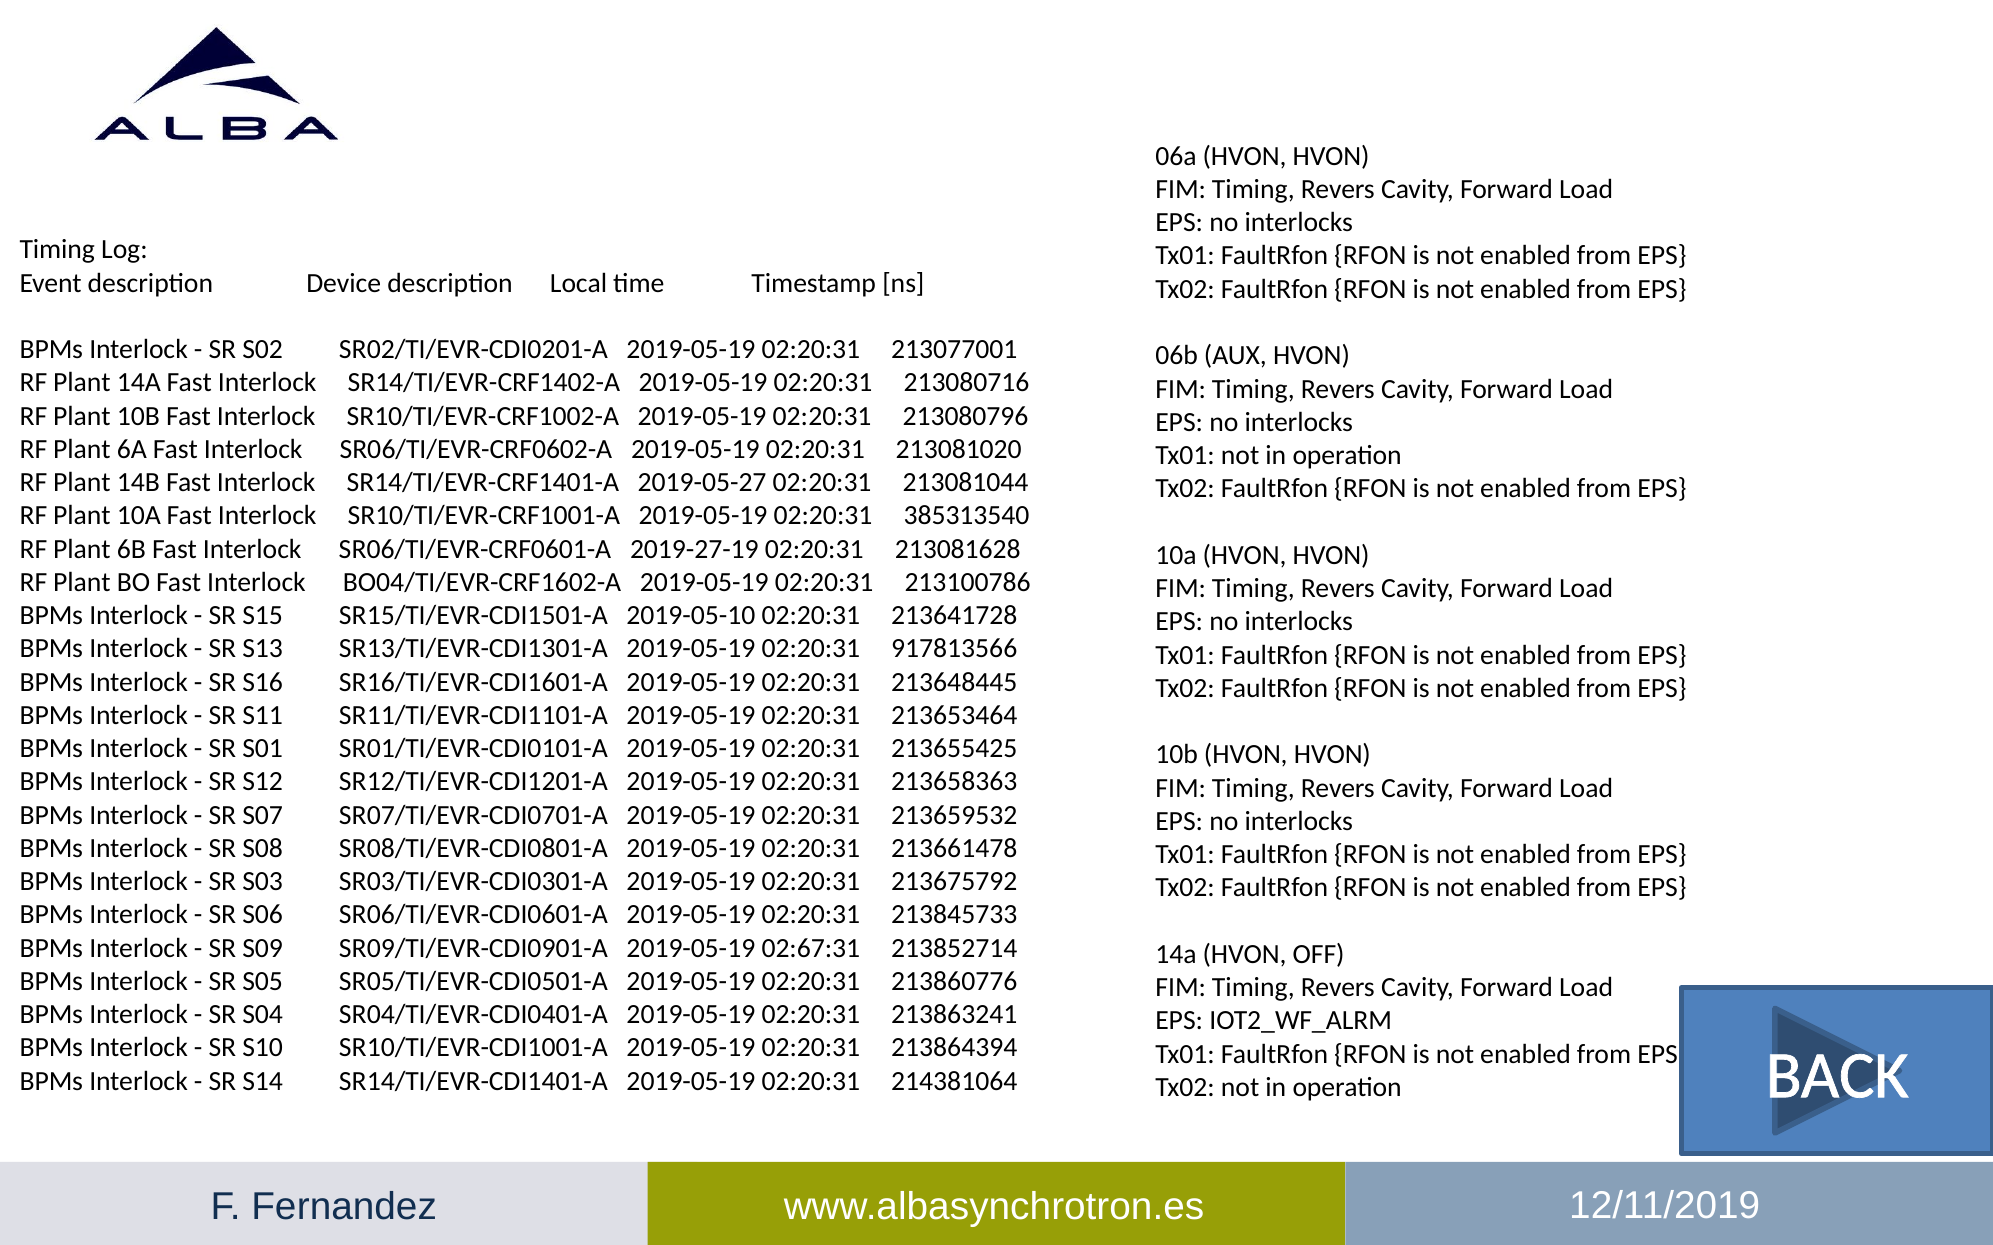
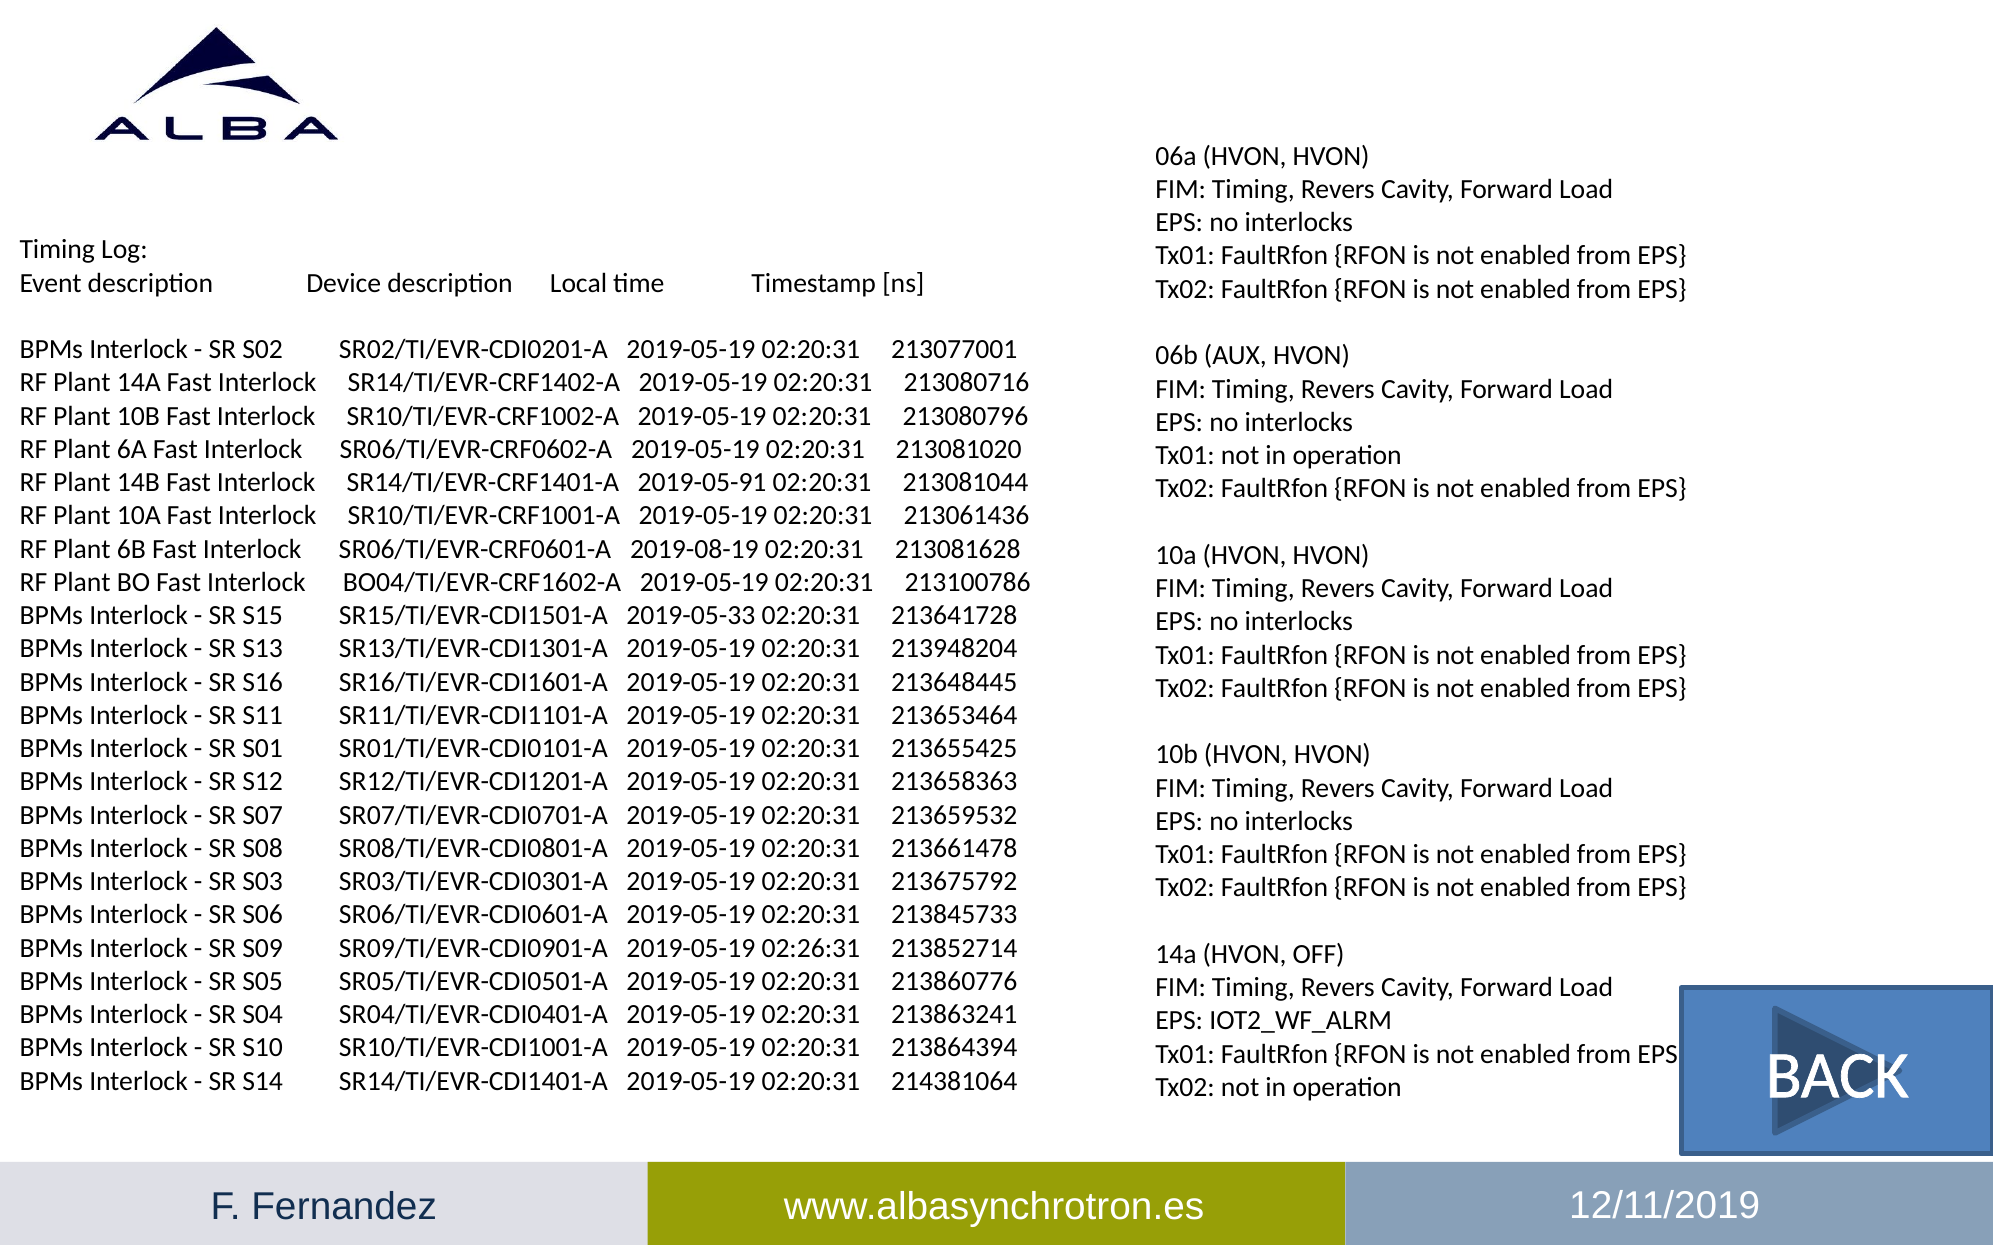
2019-05-27: 2019-05-27 -> 2019-05-91
385313540: 385313540 -> 213061436
2019-27-19: 2019-27-19 -> 2019-08-19
2019-05-10: 2019-05-10 -> 2019-05-33
917813566: 917813566 -> 213948204
02:67:31: 02:67:31 -> 02:26:31
